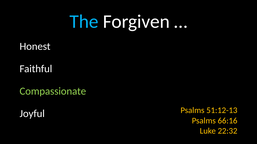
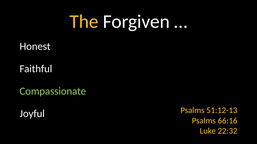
The colour: light blue -> yellow
